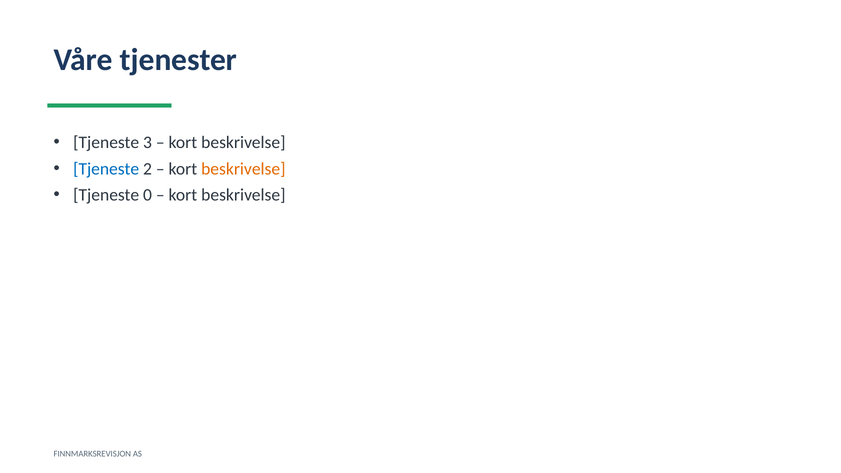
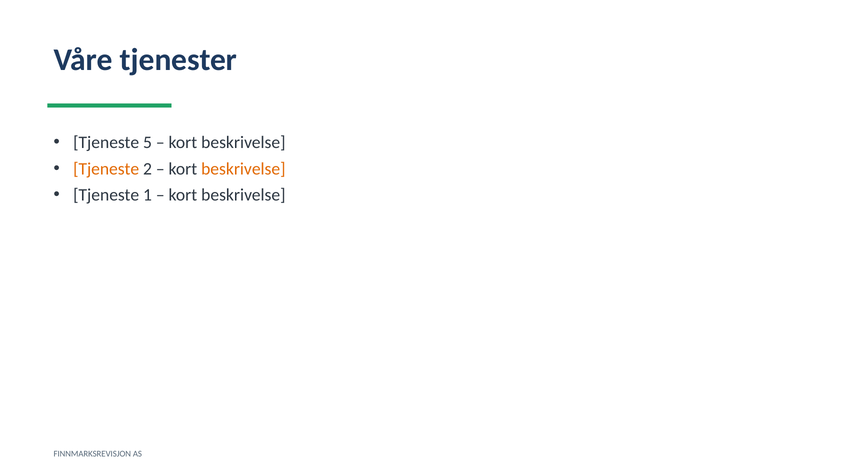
3: 3 -> 5
Tjeneste at (106, 169) colour: blue -> orange
0: 0 -> 1
